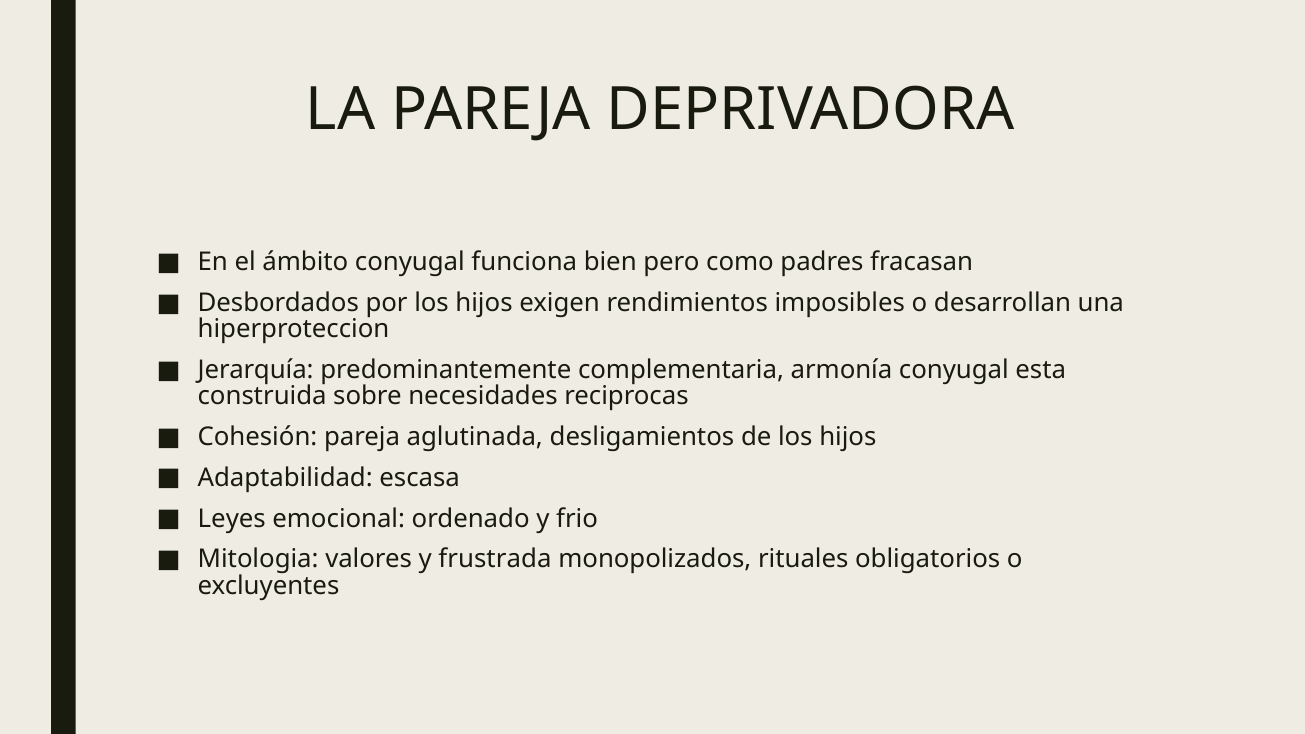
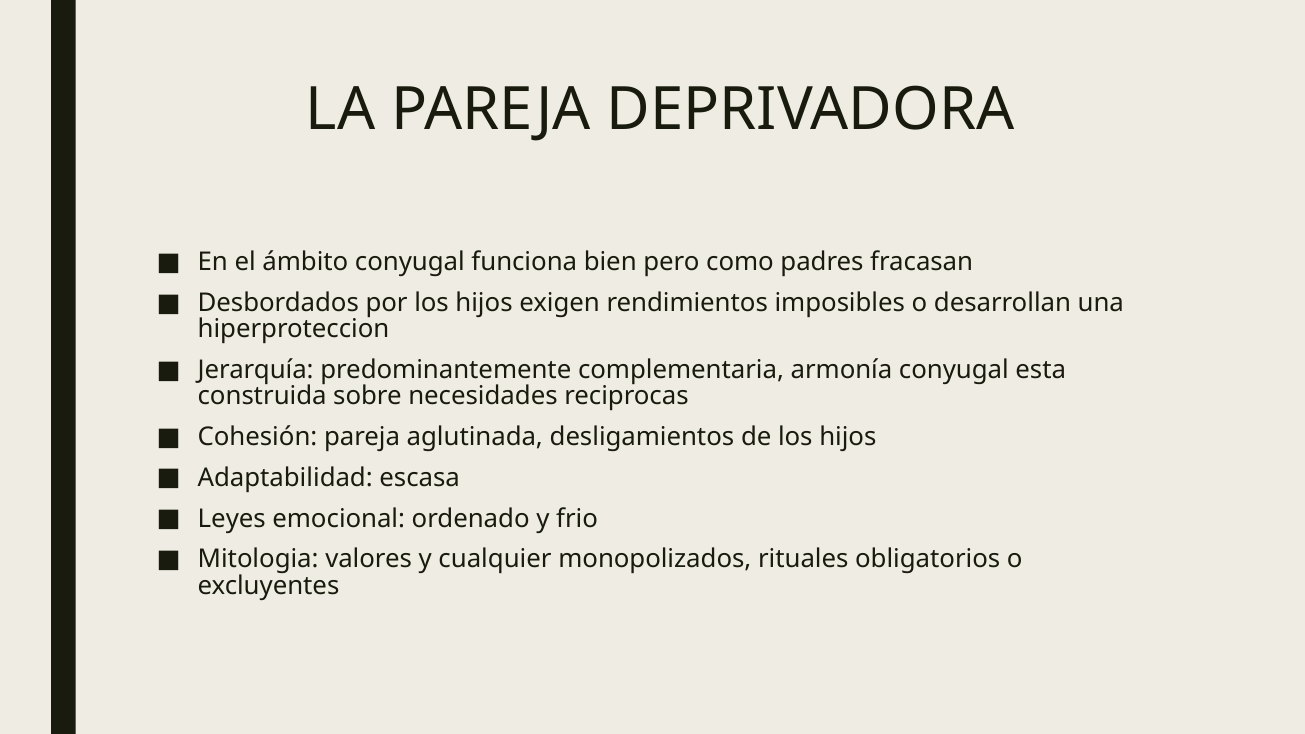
frustrada: frustrada -> cualquier
